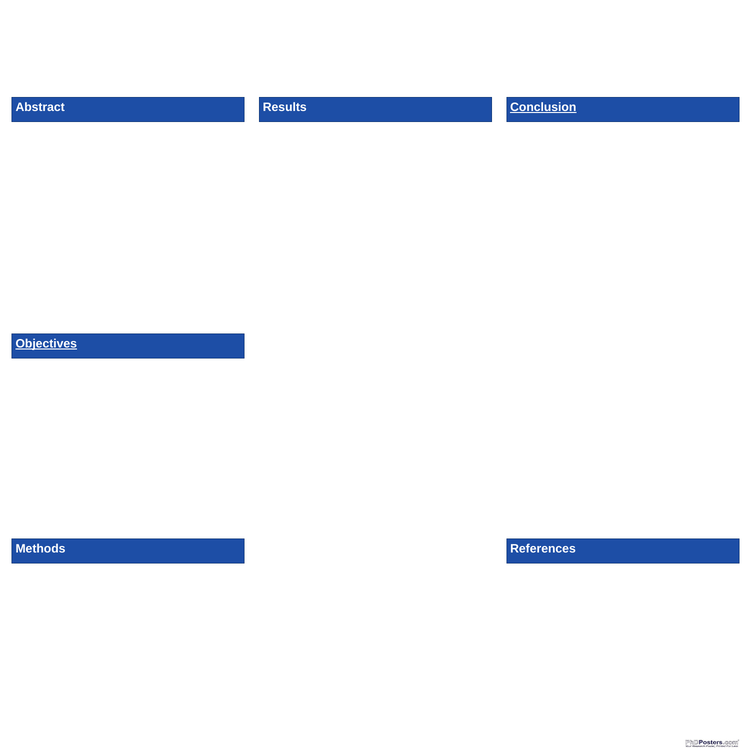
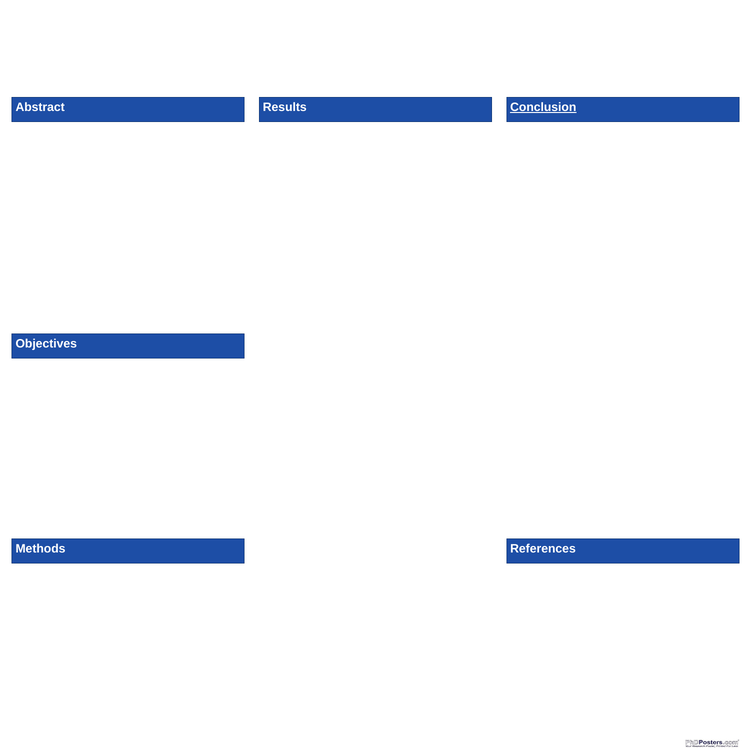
Objectives underline: present -> none
